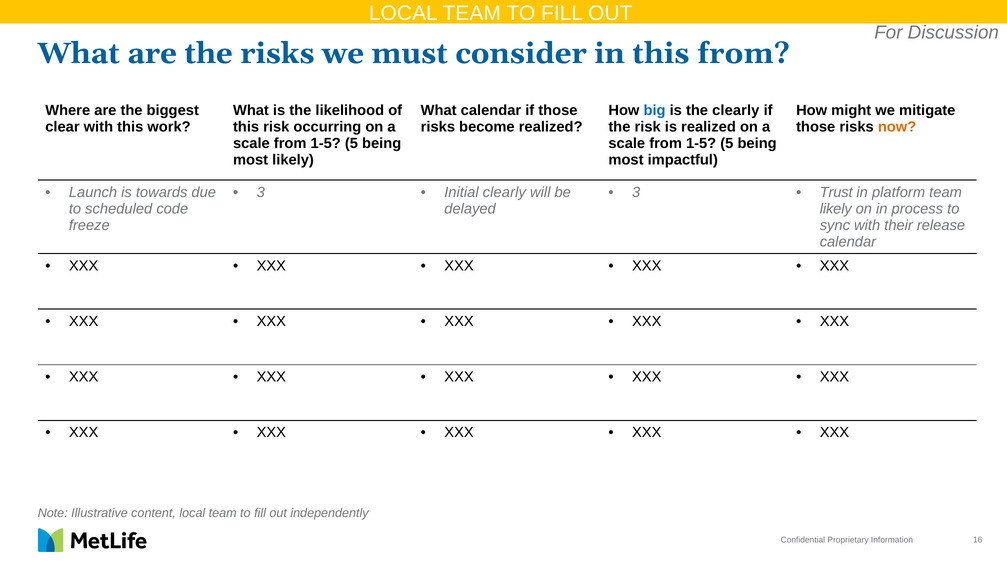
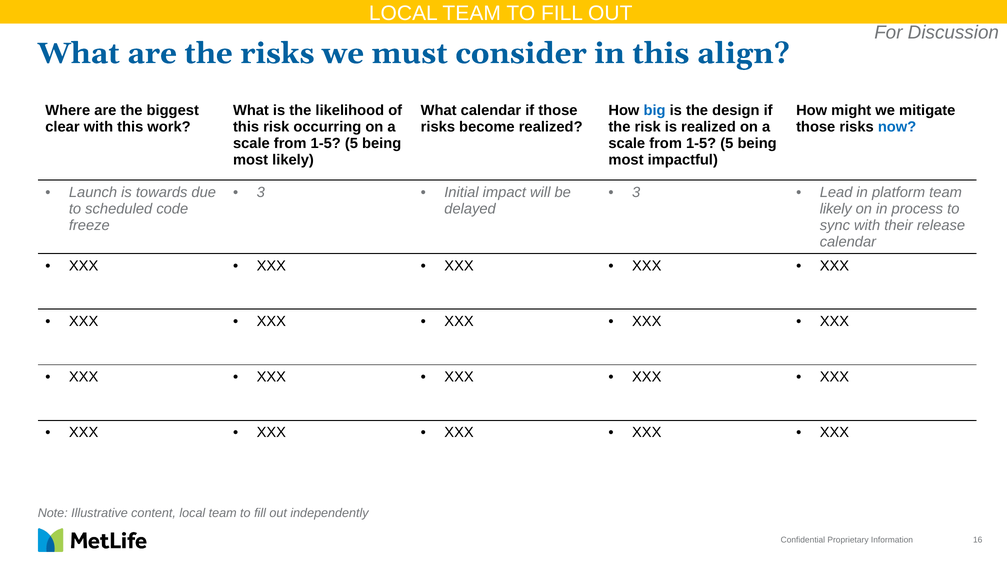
this from: from -> align
the clearly: clearly -> design
now colour: orange -> blue
Initial clearly: clearly -> impact
Trust: Trust -> Lead
